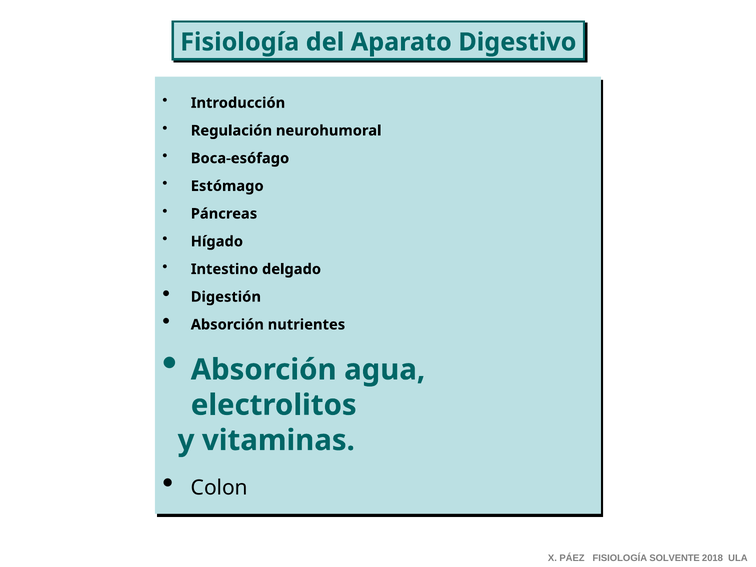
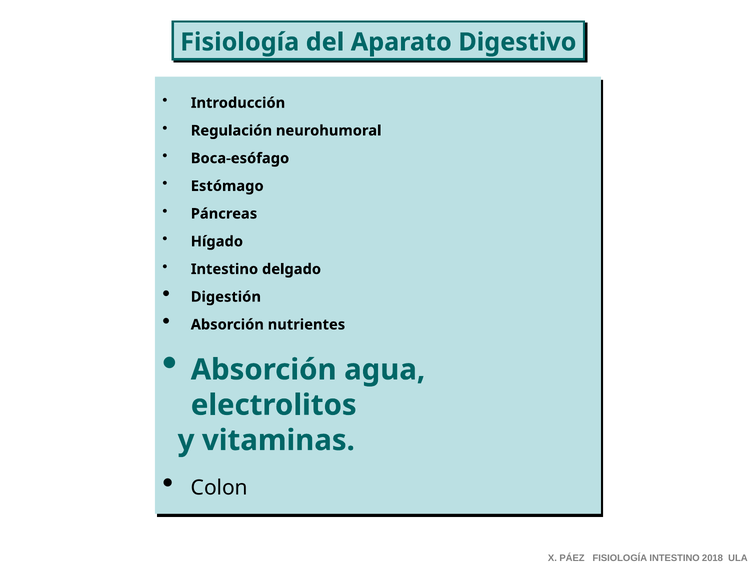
FISIOLOGÍA SOLVENTE: SOLVENTE -> INTESTINO
